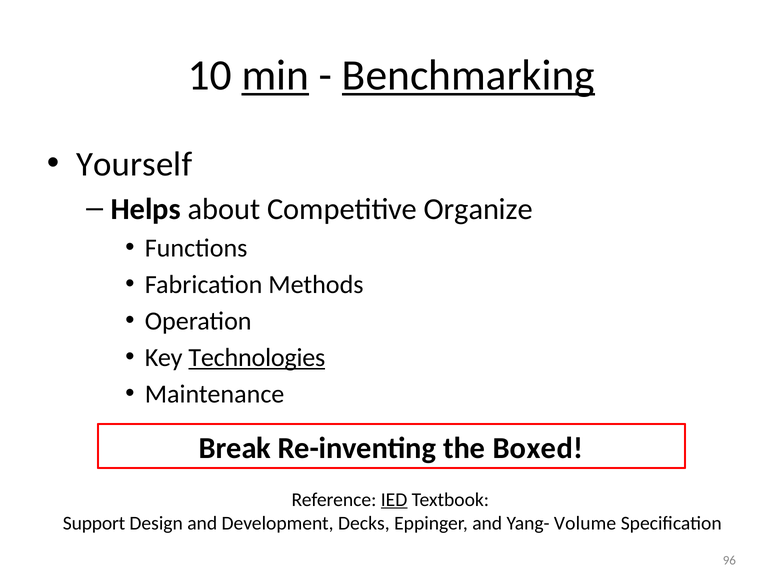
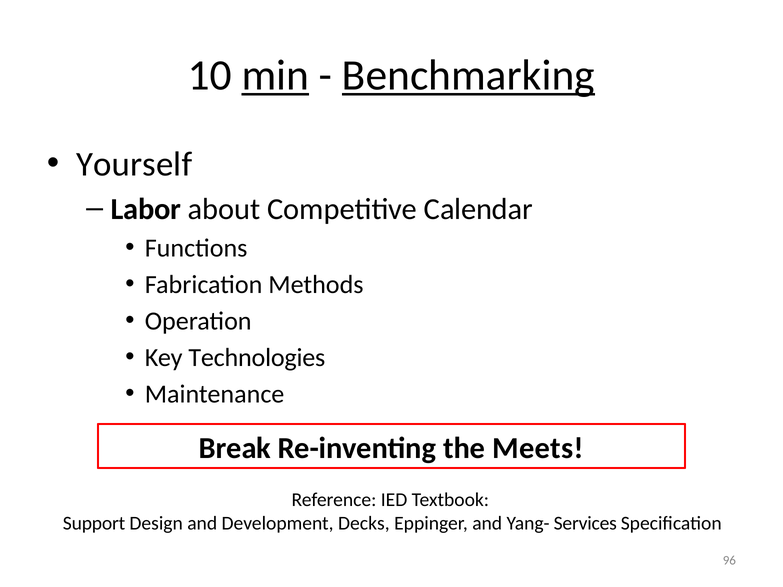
Helps: Helps -> Labor
Organize: Organize -> Calendar
Technologies underline: present -> none
Boxed: Boxed -> Meets
IED underline: present -> none
Volume: Volume -> Services
